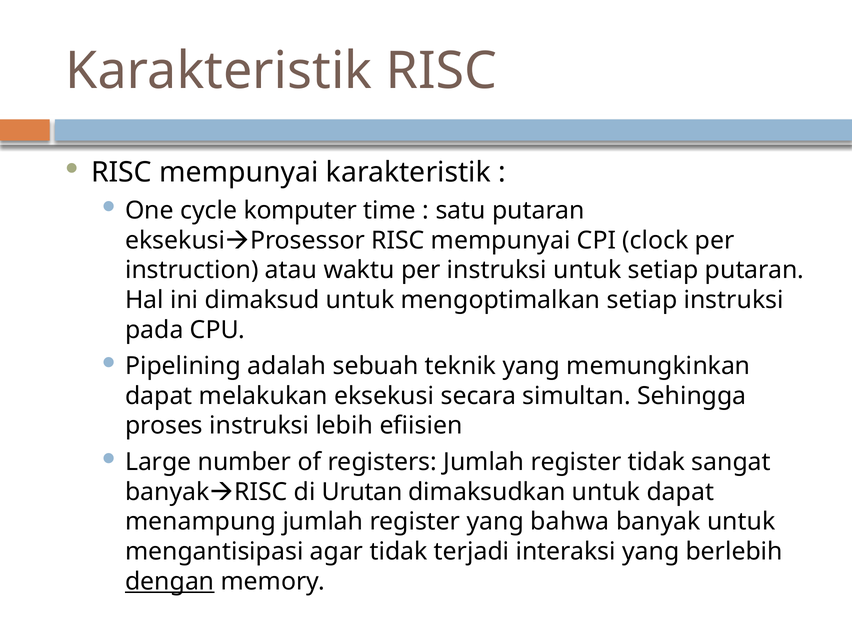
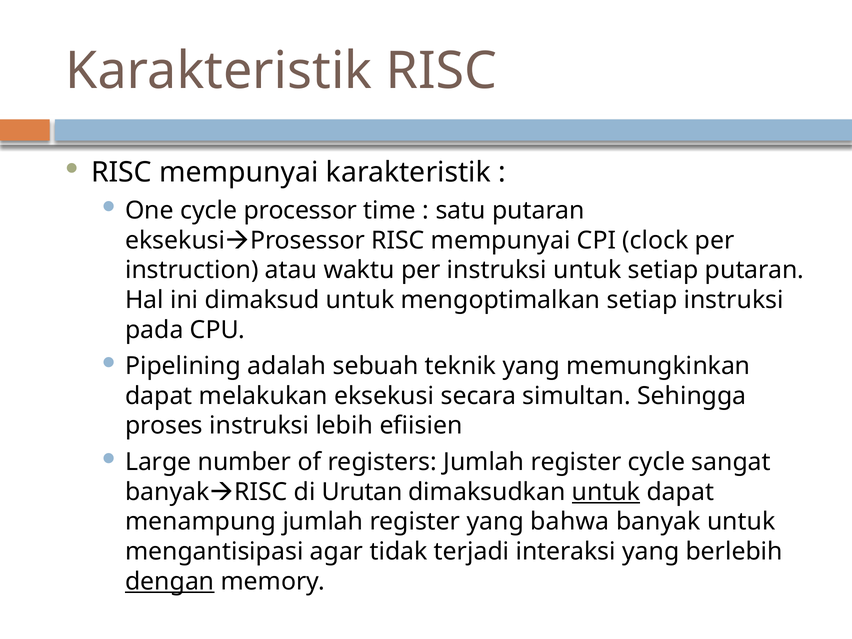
komputer: komputer -> processor
register tidak: tidak -> cycle
untuk at (606, 492) underline: none -> present
